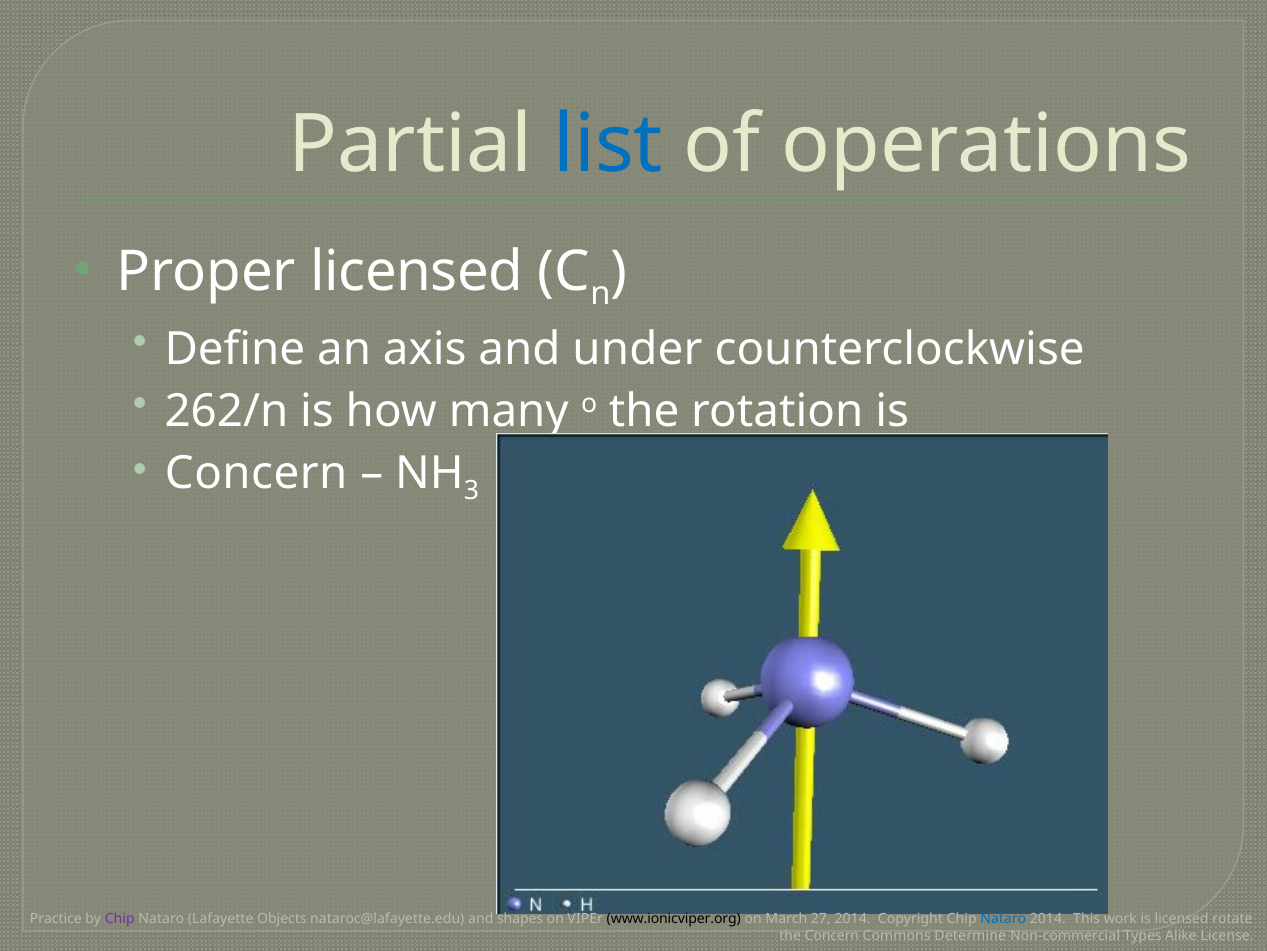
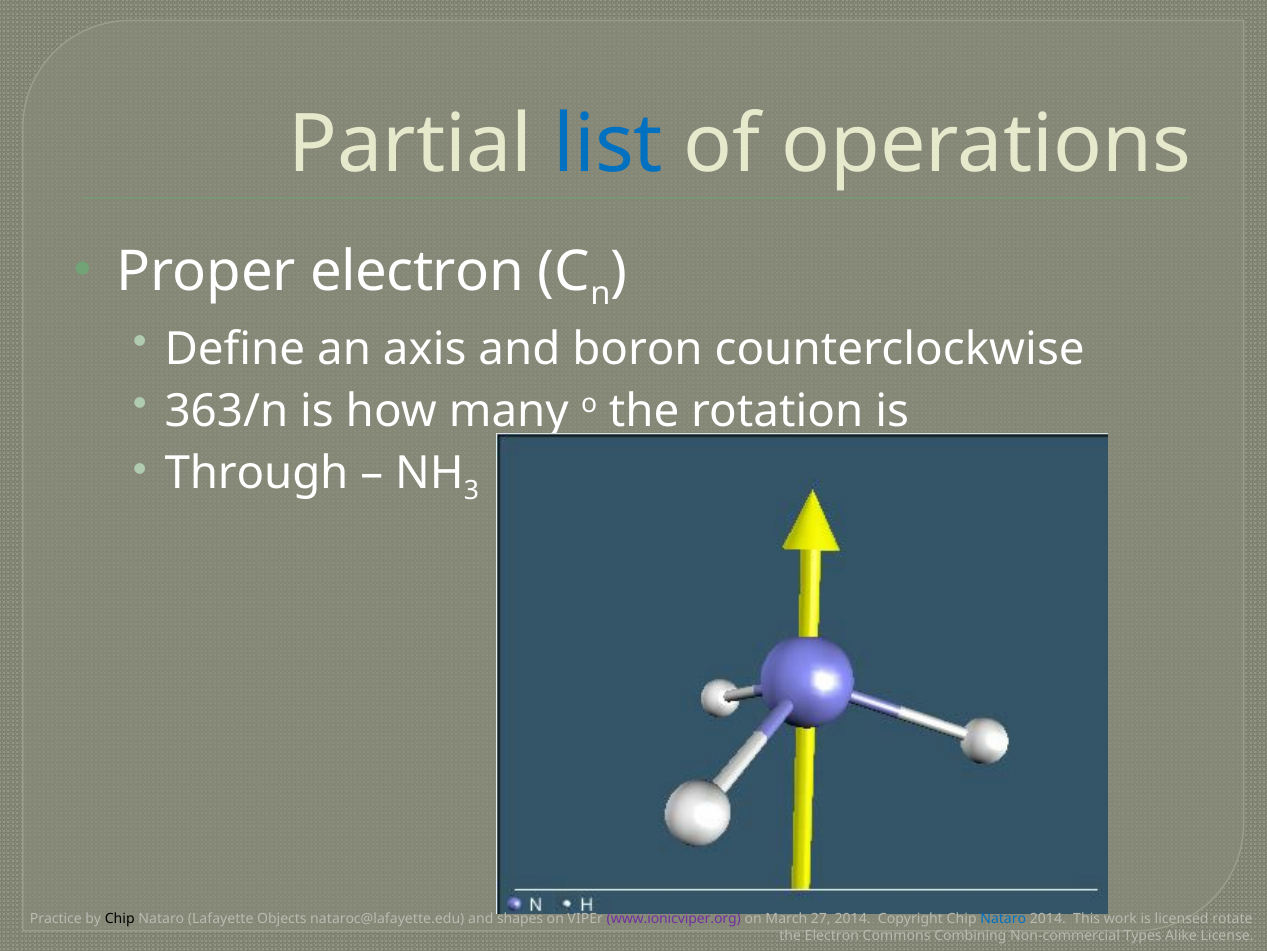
Proper licensed: licensed -> electron
under: under -> boron
262/n: 262/n -> 363/n
Concern at (256, 473): Concern -> Through
Chip at (120, 918) colour: purple -> black
www.ionicviper.org colour: black -> purple
the Concern: Concern -> Electron
Determine: Determine -> Combining
